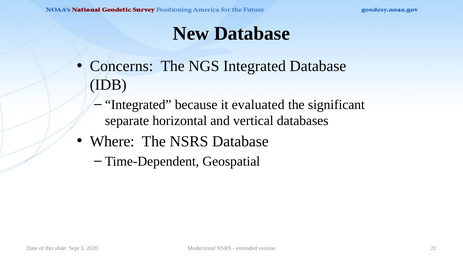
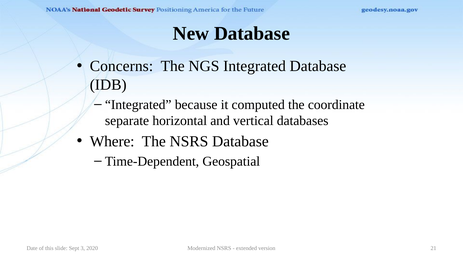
evaluated: evaluated -> computed
significant: significant -> coordinate
